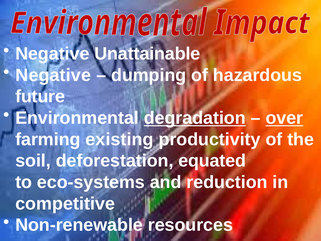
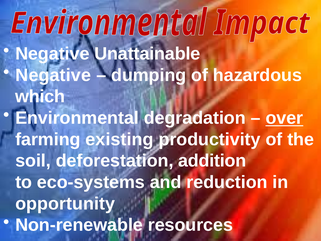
future: future -> which
degradation underline: present -> none
equated: equated -> addition
competitive: competitive -> opportunity
